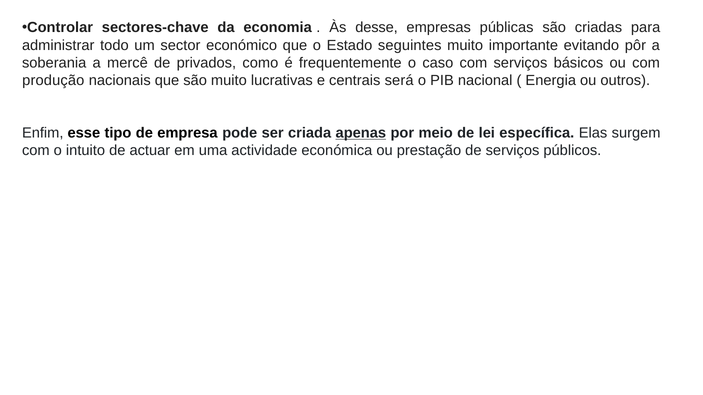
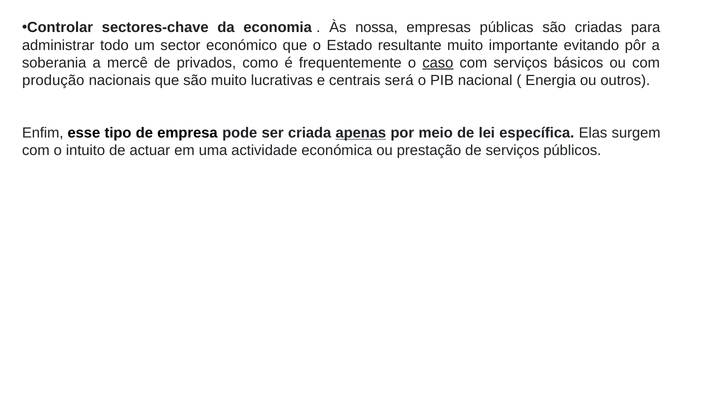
desse: desse -> nossa
seguintes: seguintes -> resultante
caso underline: none -> present
